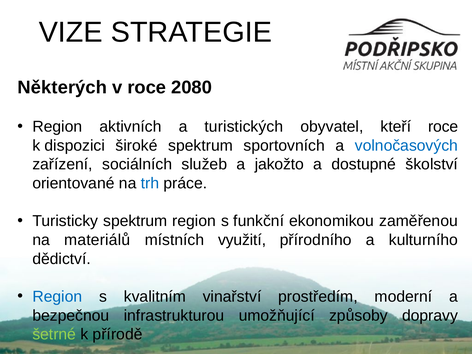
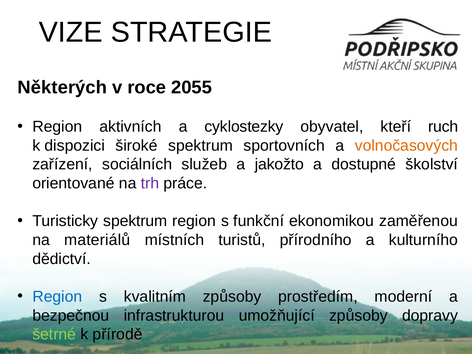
2080: 2080 -> 2055
turistických: turistických -> cyklostezky
kteří roce: roce -> ruch
volnočasových colour: blue -> orange
trh colour: blue -> purple
využití: využití -> turistů
kvalitním vinařství: vinařství -> způsoby
